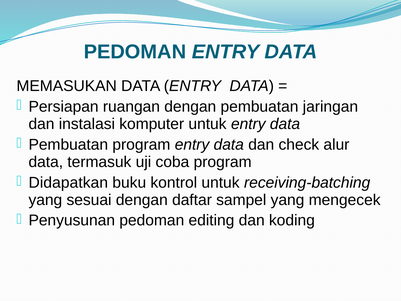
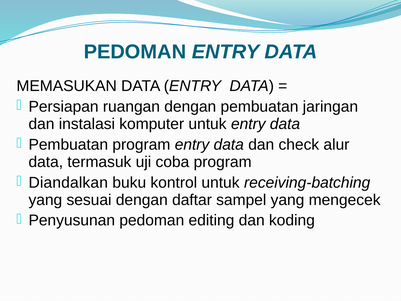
Didapatkan: Didapatkan -> Diandalkan
